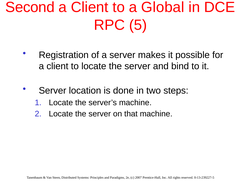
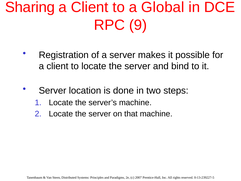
Second: Second -> Sharing
5: 5 -> 9
